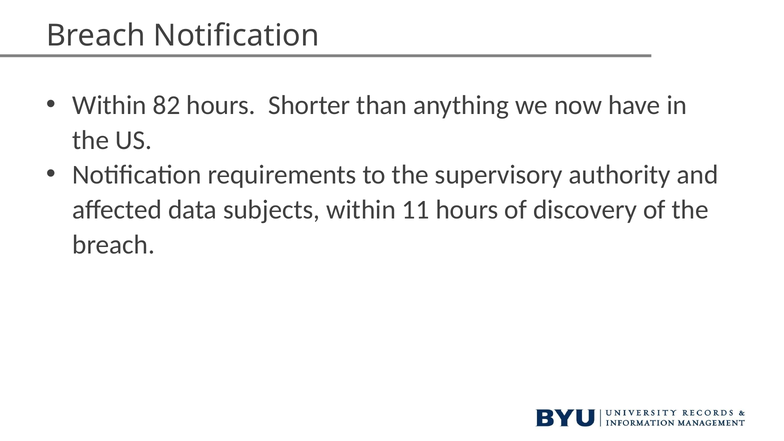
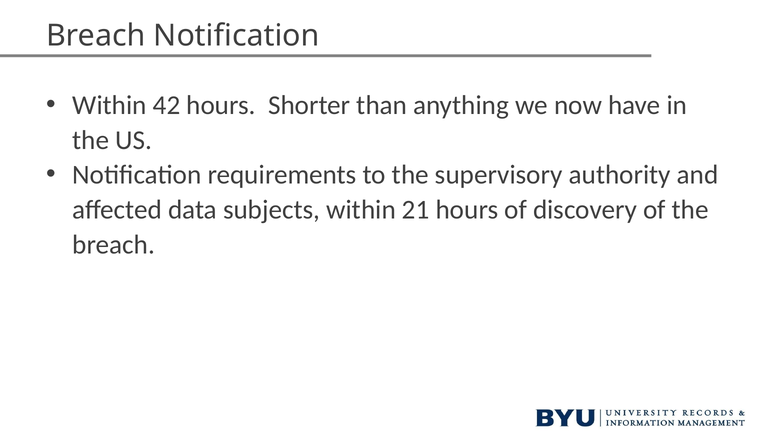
82: 82 -> 42
11: 11 -> 21
